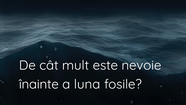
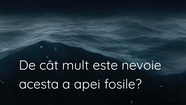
înainte: înainte -> acesta
luna: luna -> apei
